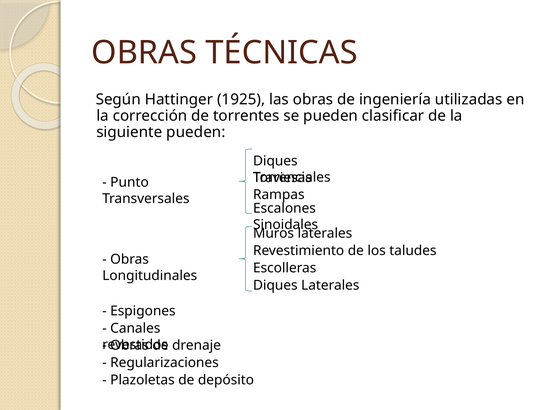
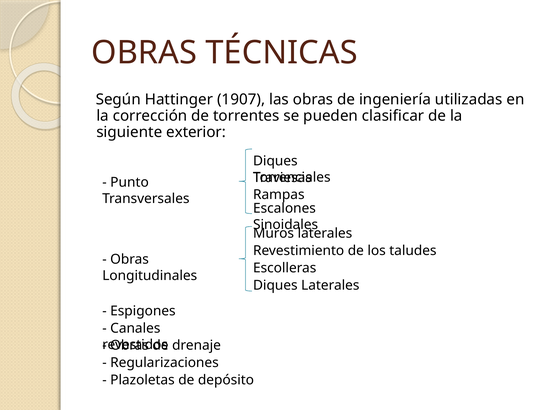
1925: 1925 -> 1907
siguiente pueden: pueden -> exterior
